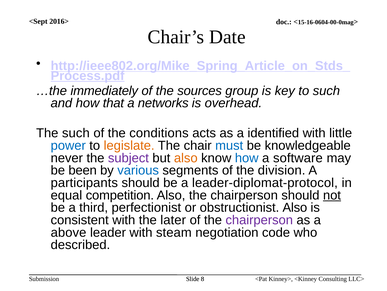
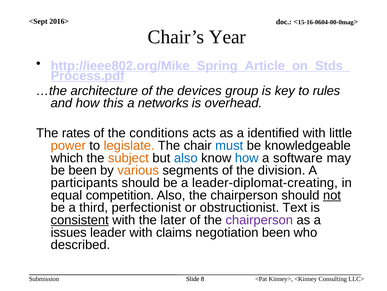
Date: Date -> Year
immediately: immediately -> architecture
sources: sources -> devices
to such: such -> rules
that: that -> this
The such: such -> rates
power colour: blue -> orange
never: never -> which
subject colour: purple -> orange
also at (186, 158) colour: orange -> blue
various colour: blue -> orange
leader-diplomat-protocol: leader-diplomat-protocol -> leader-diplomat-creating
obstructionist Also: Also -> Text
consistent underline: none -> present
above: above -> issues
steam: steam -> claims
negotiation code: code -> been
